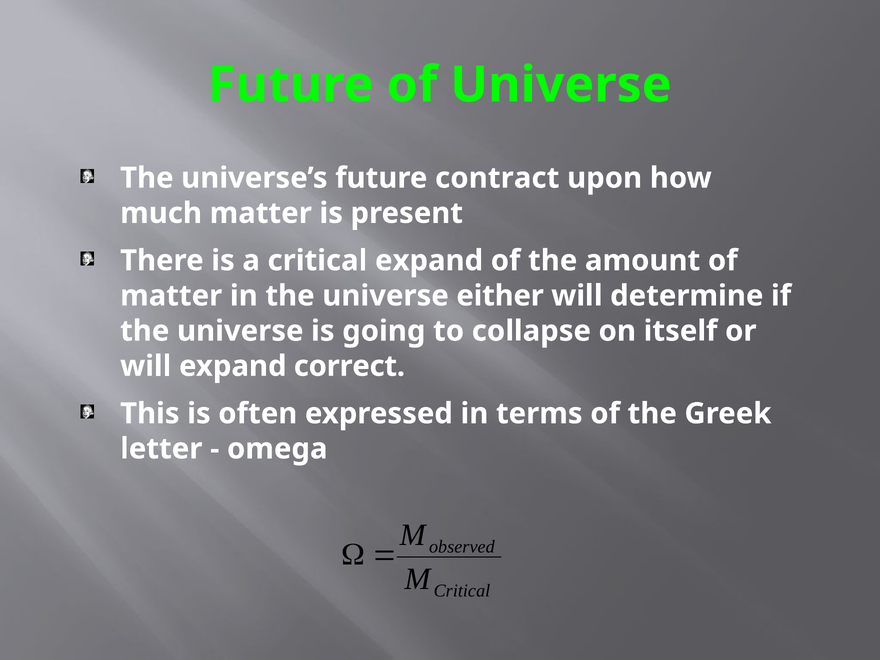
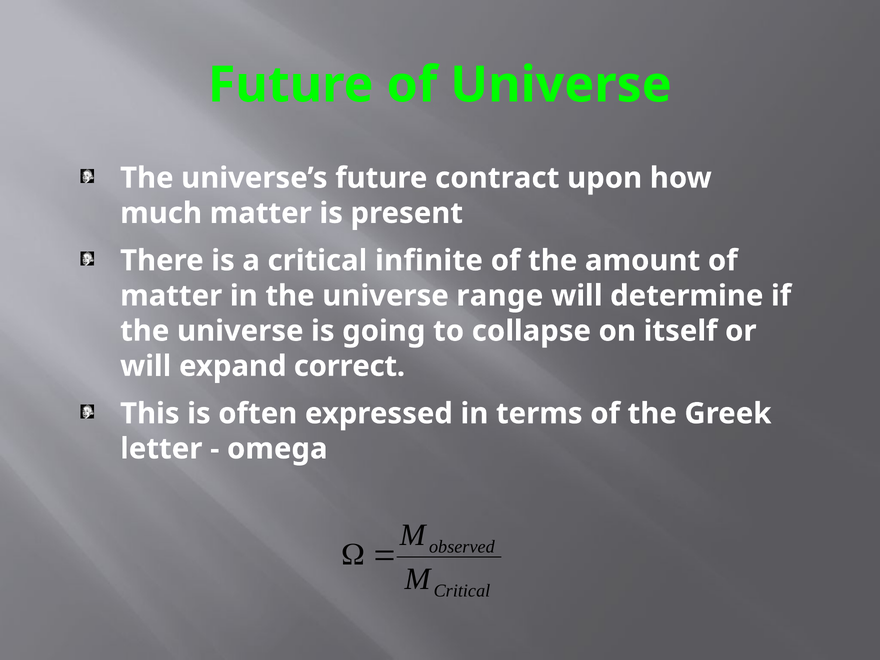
critical expand: expand -> infinite
either: either -> range
